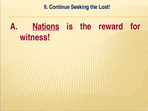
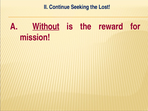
Nations: Nations -> Without
witness: witness -> mission
